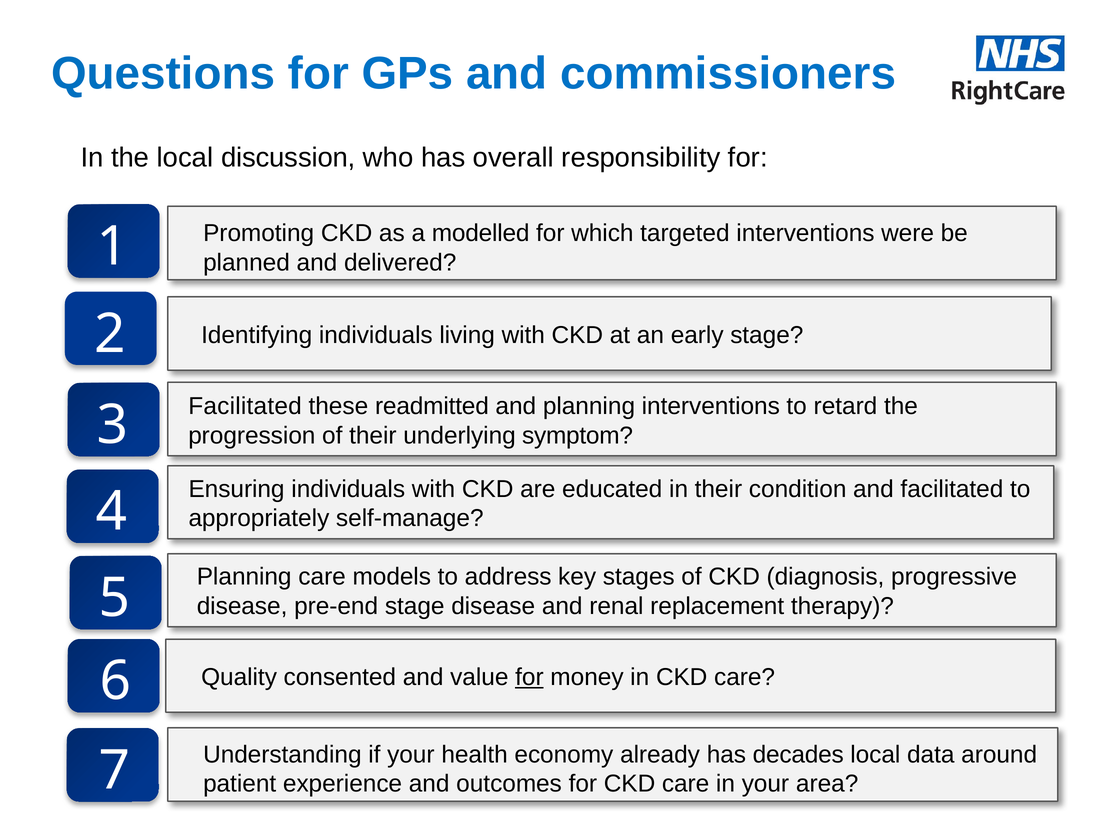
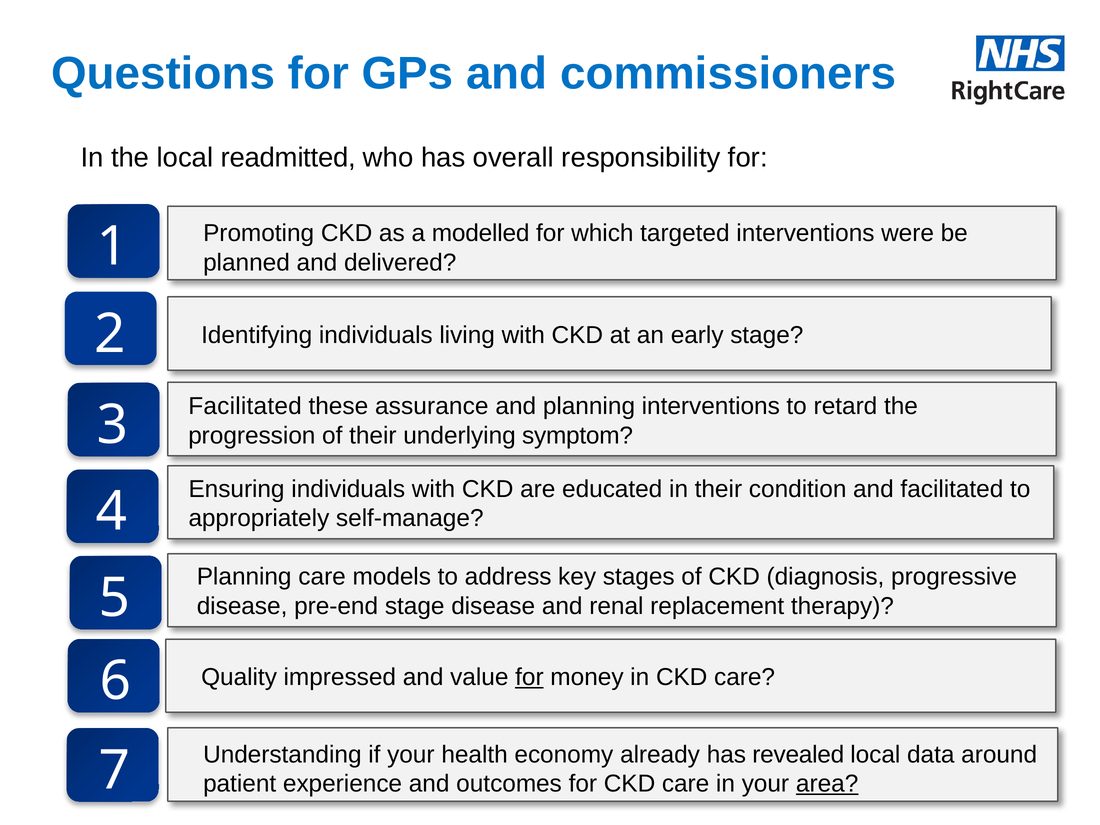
discussion: discussion -> readmitted
readmitted: readmitted -> assurance
consented: consented -> impressed
decades: decades -> revealed
area underline: none -> present
